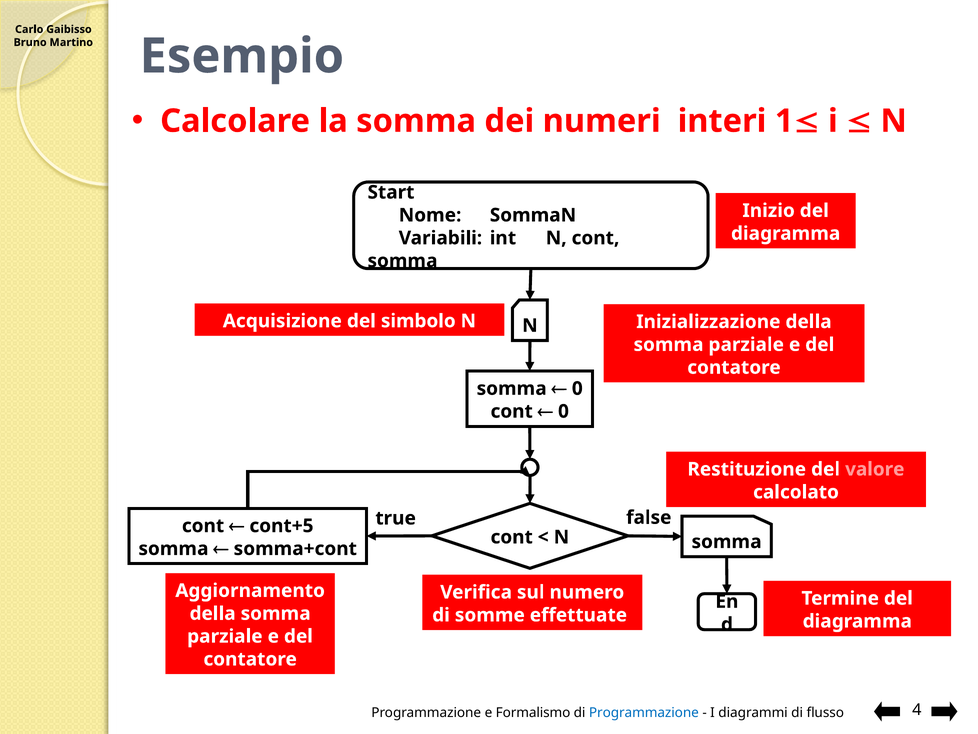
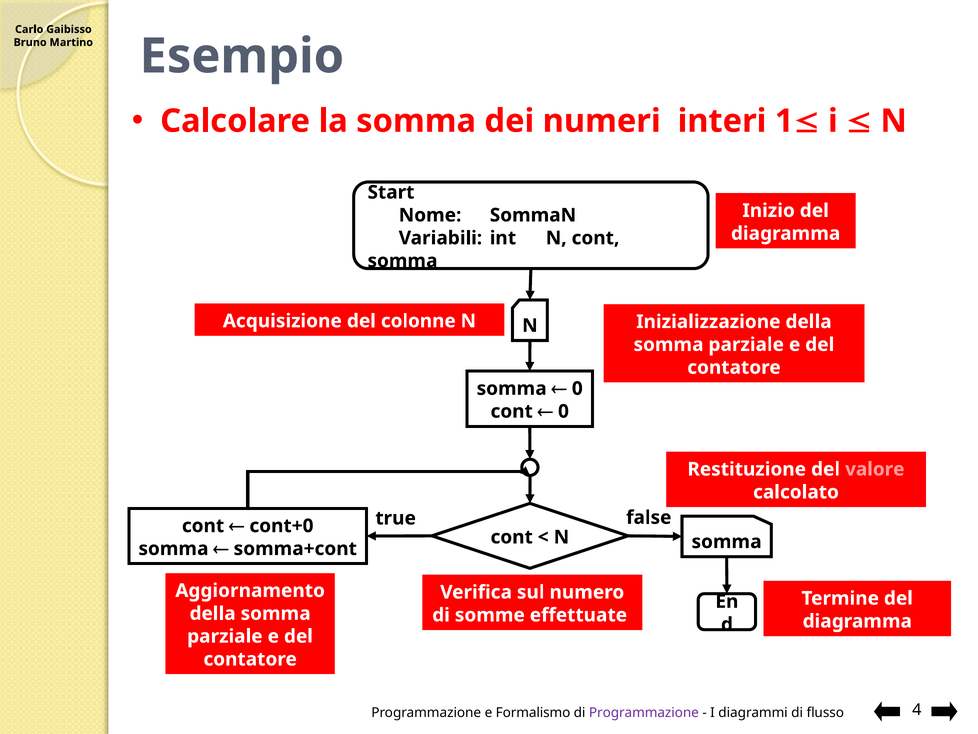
simbolo: simbolo -> colonne
cont+5: cont+5 -> cont+0
Programmazione at (644, 712) colour: blue -> purple
